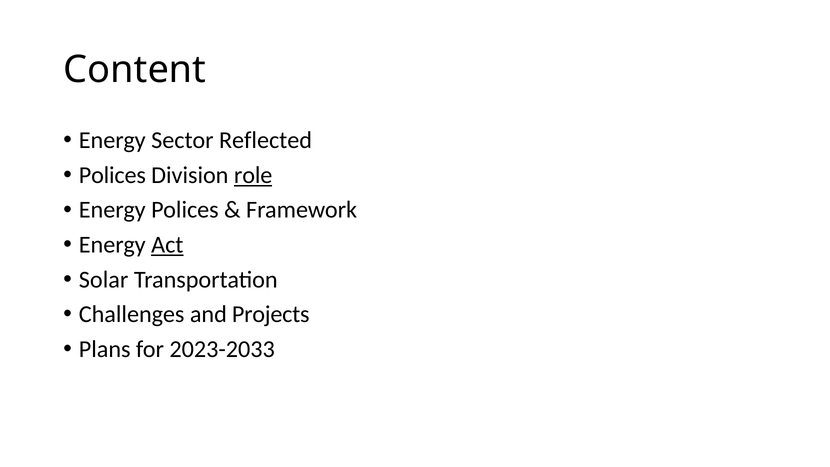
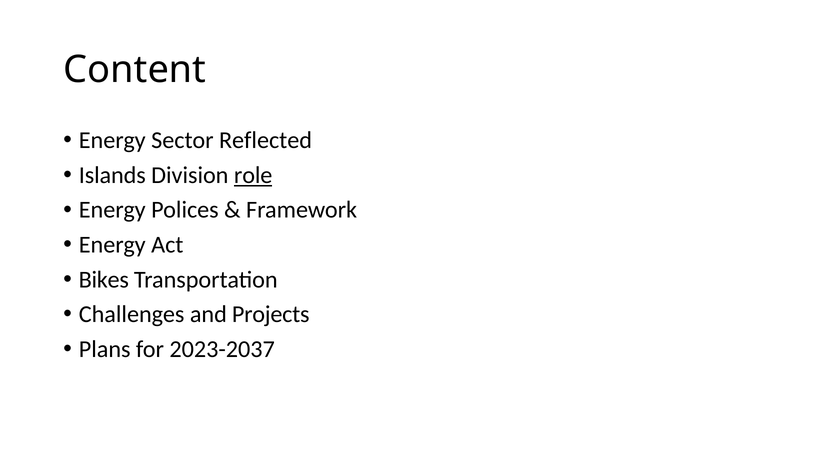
Polices at (112, 175): Polices -> Islands
Act underline: present -> none
Solar: Solar -> Bikes
2023-2033: 2023-2033 -> 2023-2037
